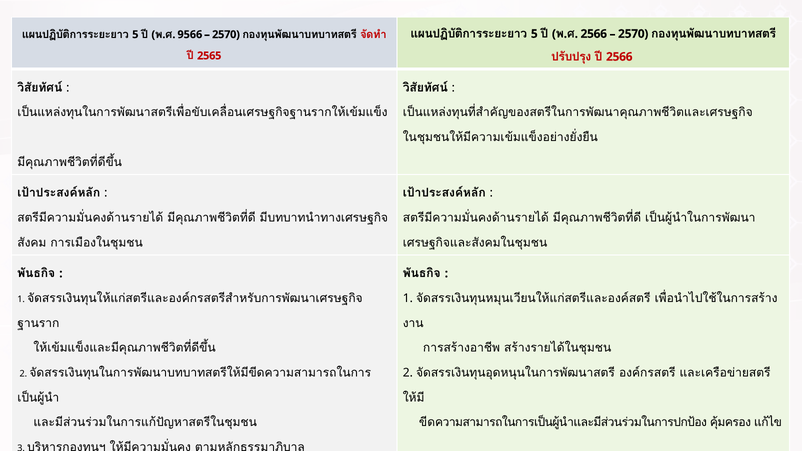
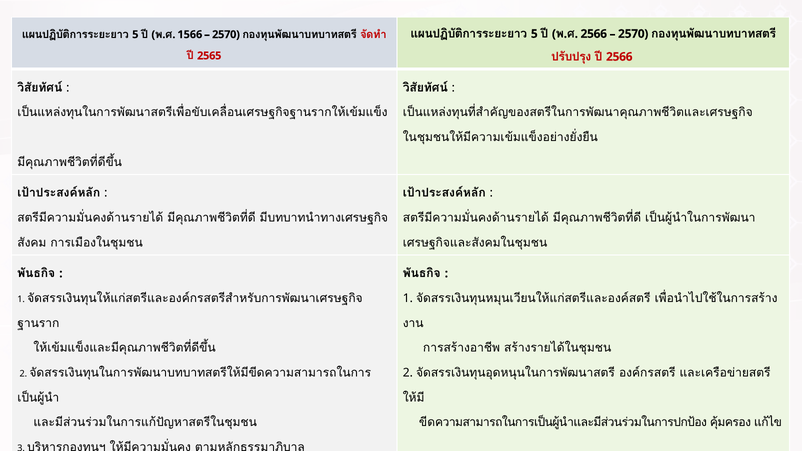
9566: 9566 -> 1566
